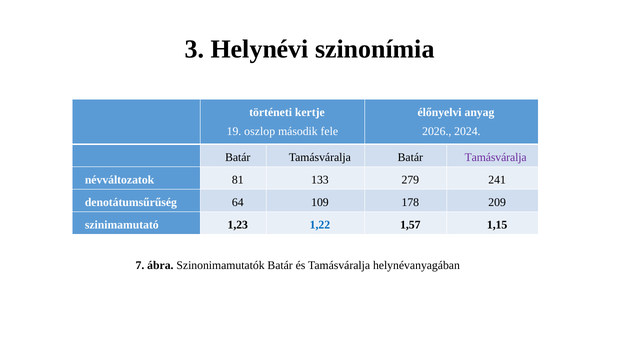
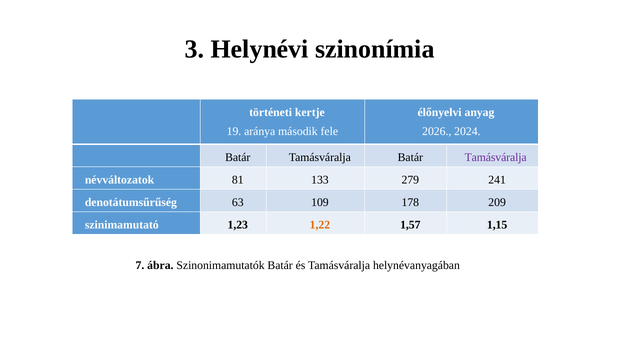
oszlop: oszlop -> aránya
64: 64 -> 63
1,22 colour: blue -> orange
